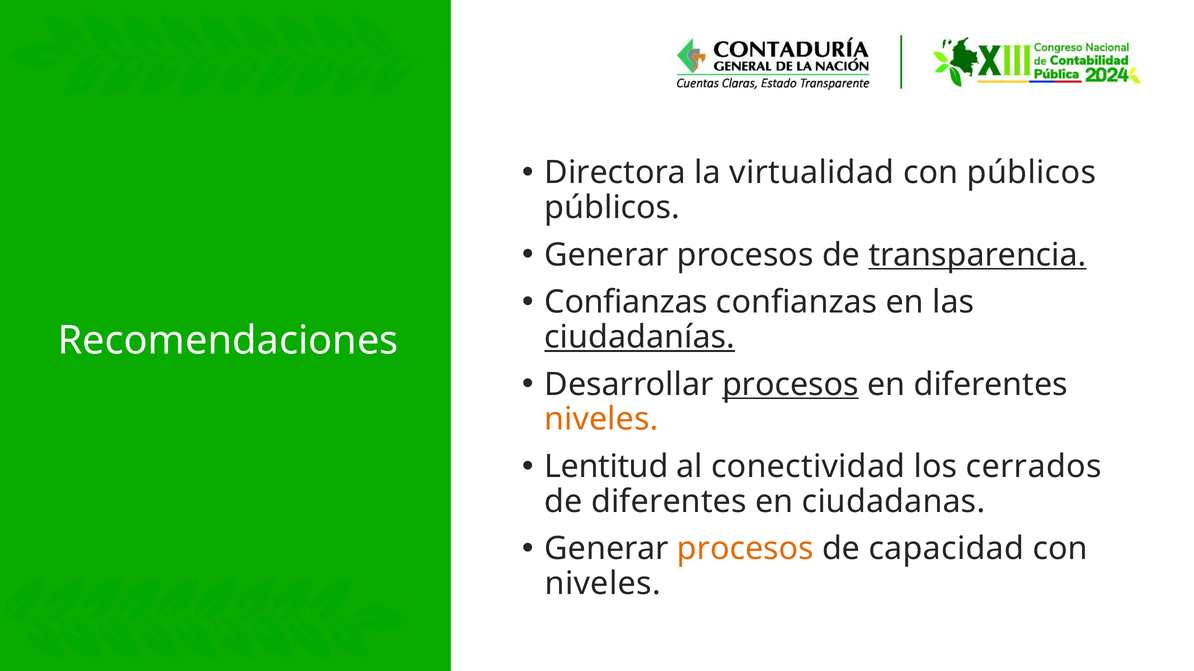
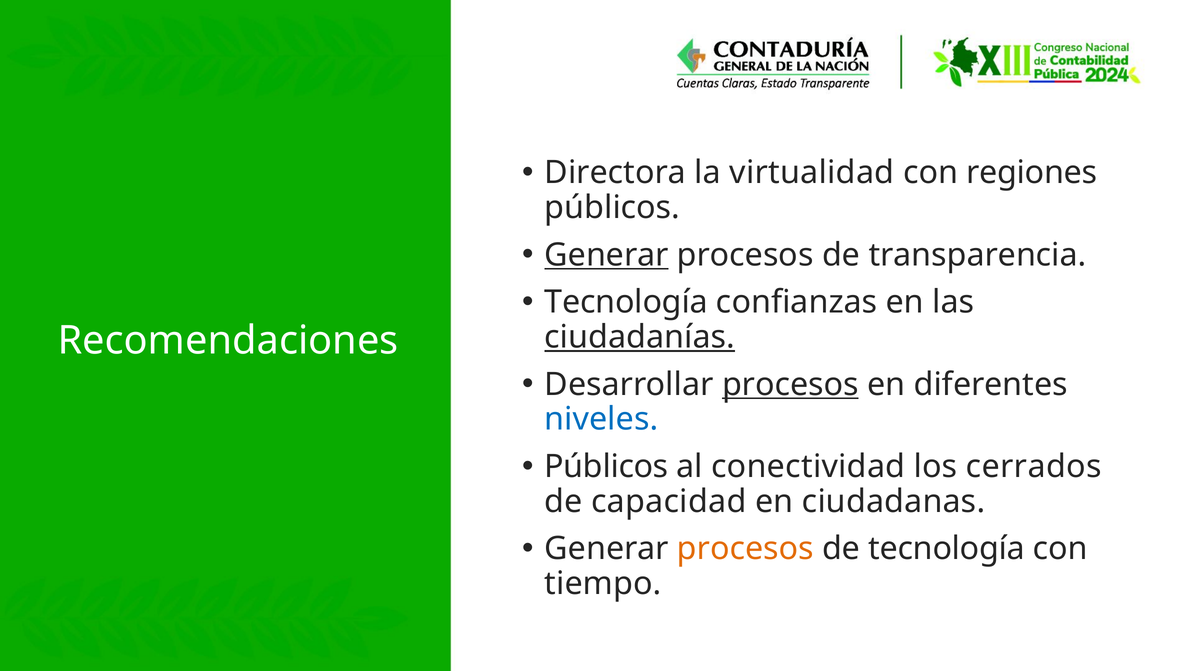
con públicos: públicos -> regiones
Generar at (607, 255) underline: none -> present
transparencia underline: present -> none
Confianzas at (626, 302): Confianzas -> Tecnología
niveles at (601, 420) colour: orange -> blue
Lentitud at (606, 467): Lentitud -> Públicos
de diferentes: diferentes -> capacidad
de capacidad: capacidad -> tecnología
niveles at (603, 584): niveles -> tiempo
